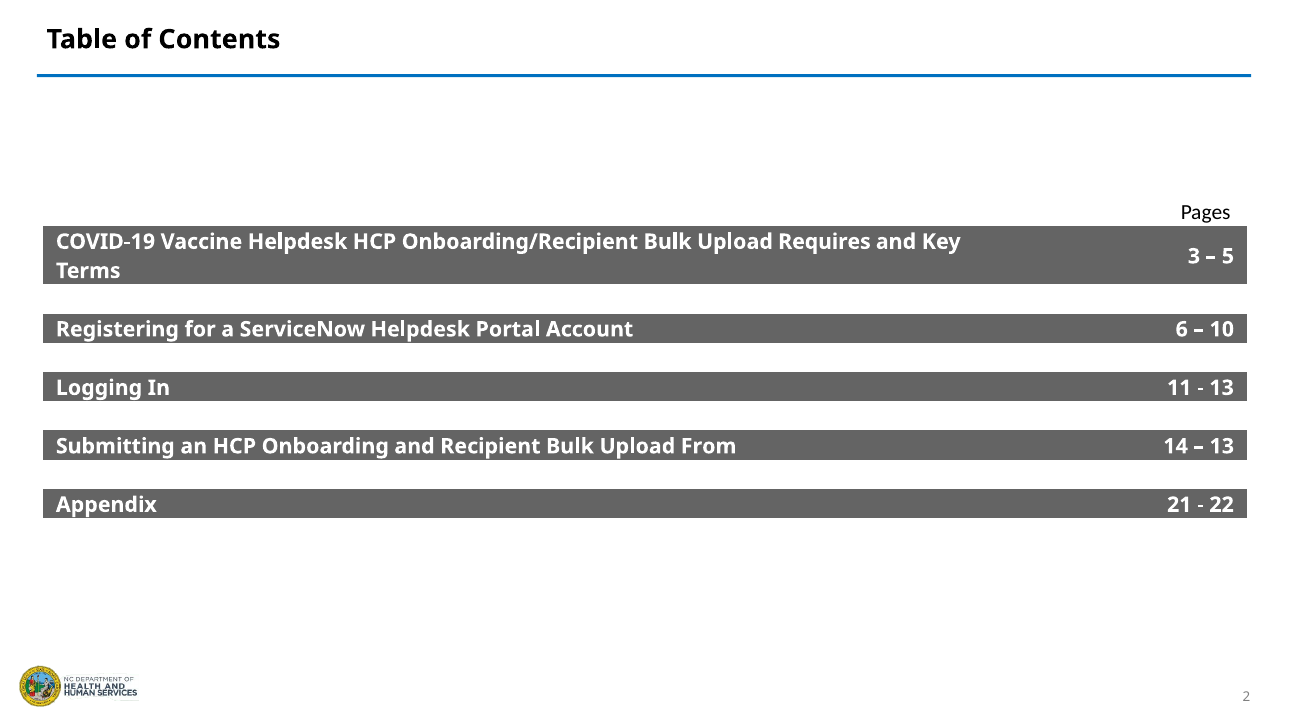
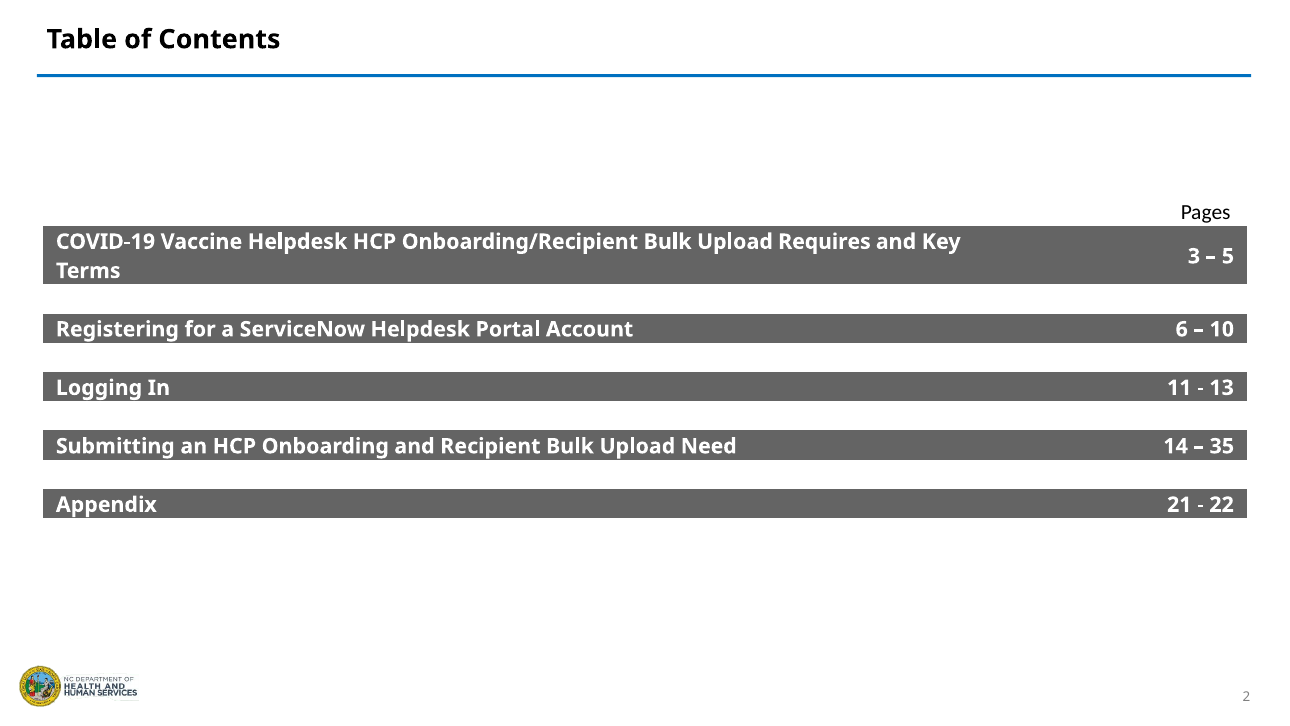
From: From -> Need
13 at (1222, 446): 13 -> 35
